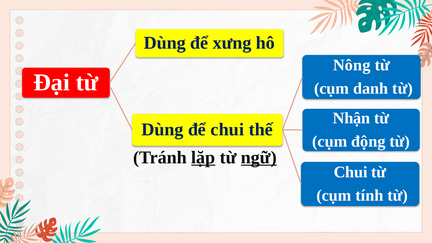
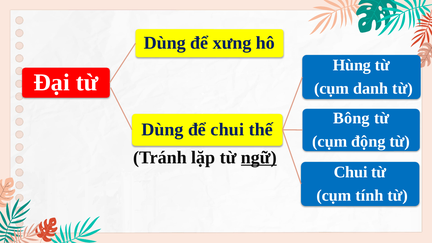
Nông: Nông -> Hùng
Nhận: Nhận -> Bông
lặp underline: present -> none
